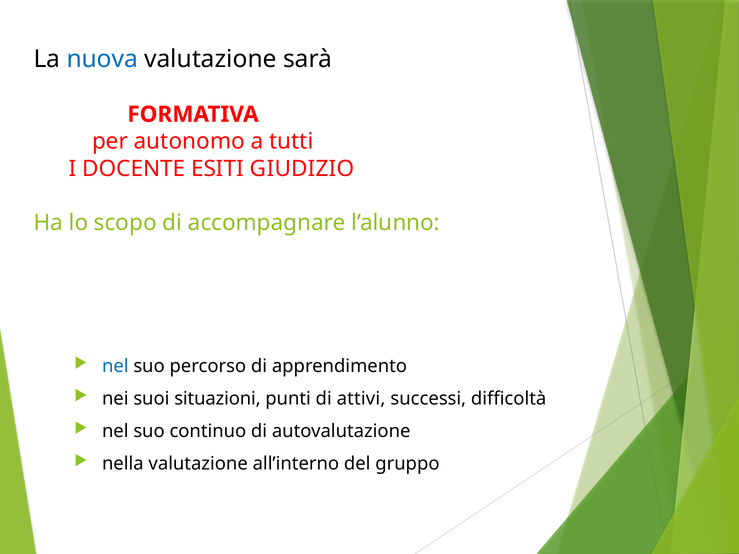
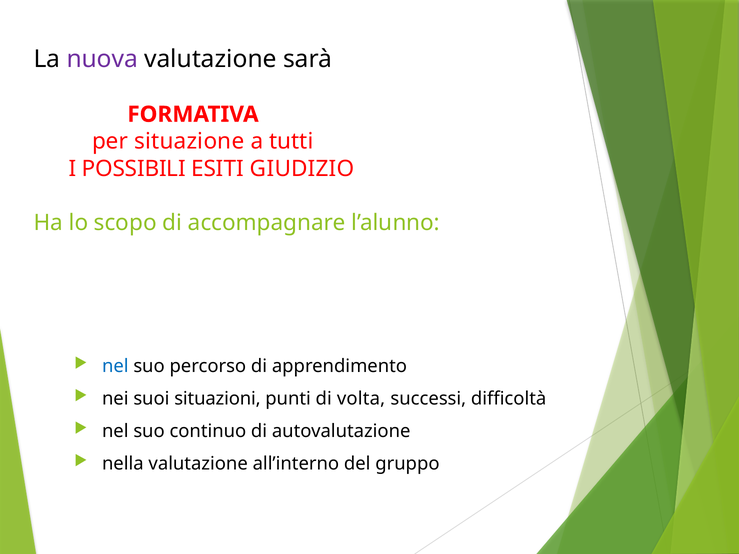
nuova colour: blue -> purple
autonomo: autonomo -> situazione
DOCENTE: DOCENTE -> POSSIBILI
attivi: attivi -> volta
